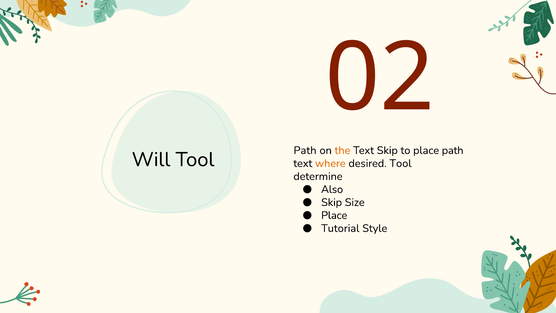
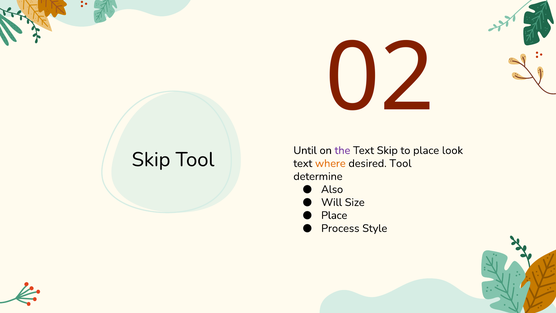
Path at (305, 150): Path -> Until
the colour: orange -> purple
place path: path -> look
Will at (151, 159): Will -> Skip
Skip at (332, 202): Skip -> Will
Tutorial: Tutorial -> Process
